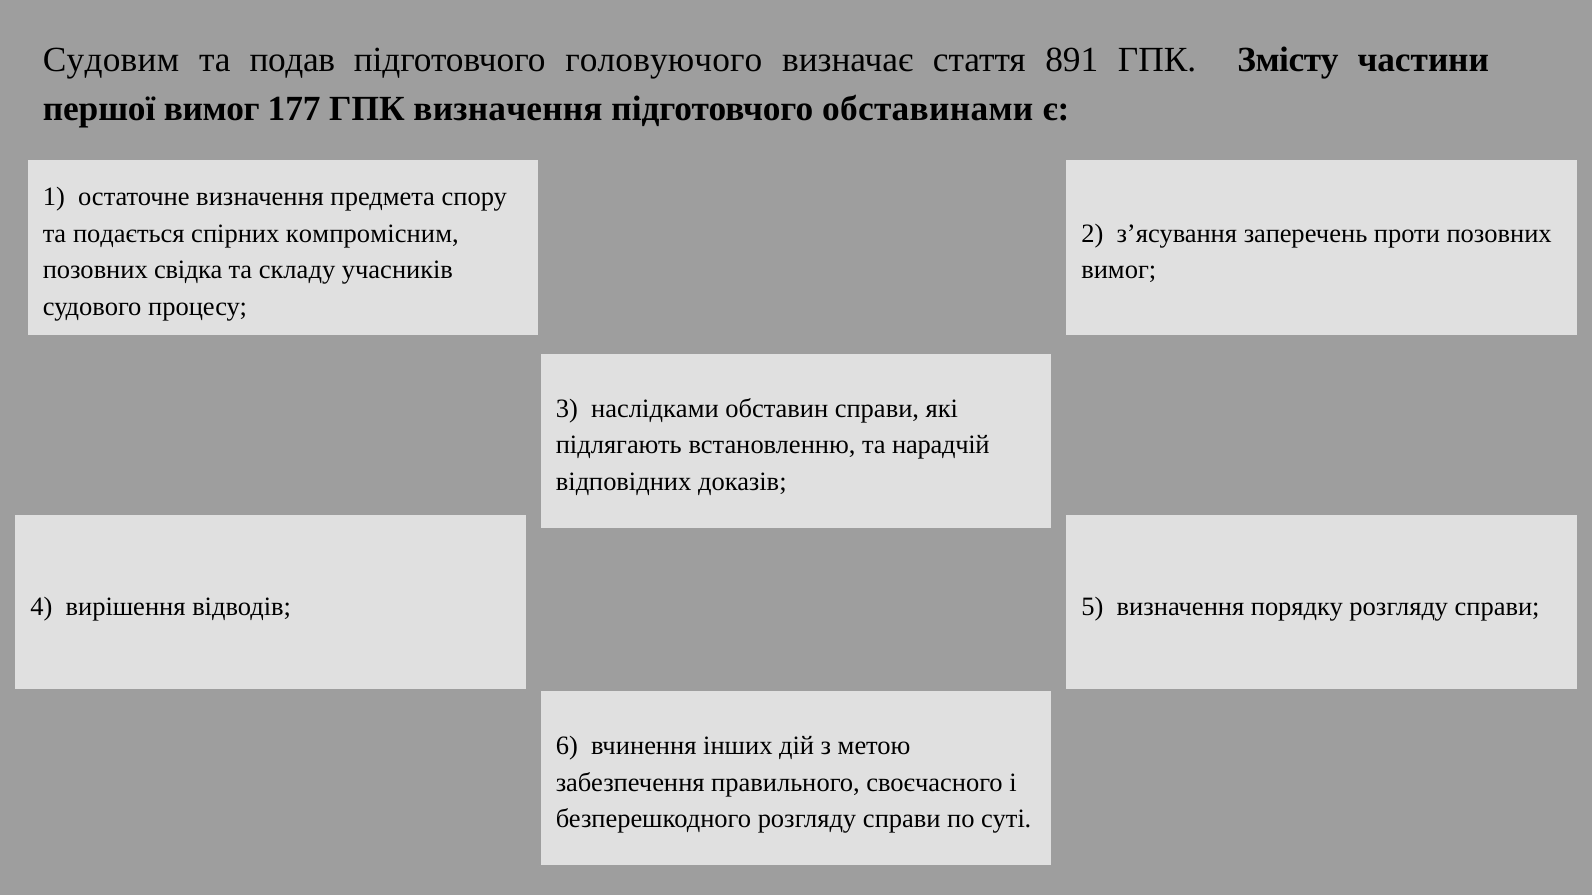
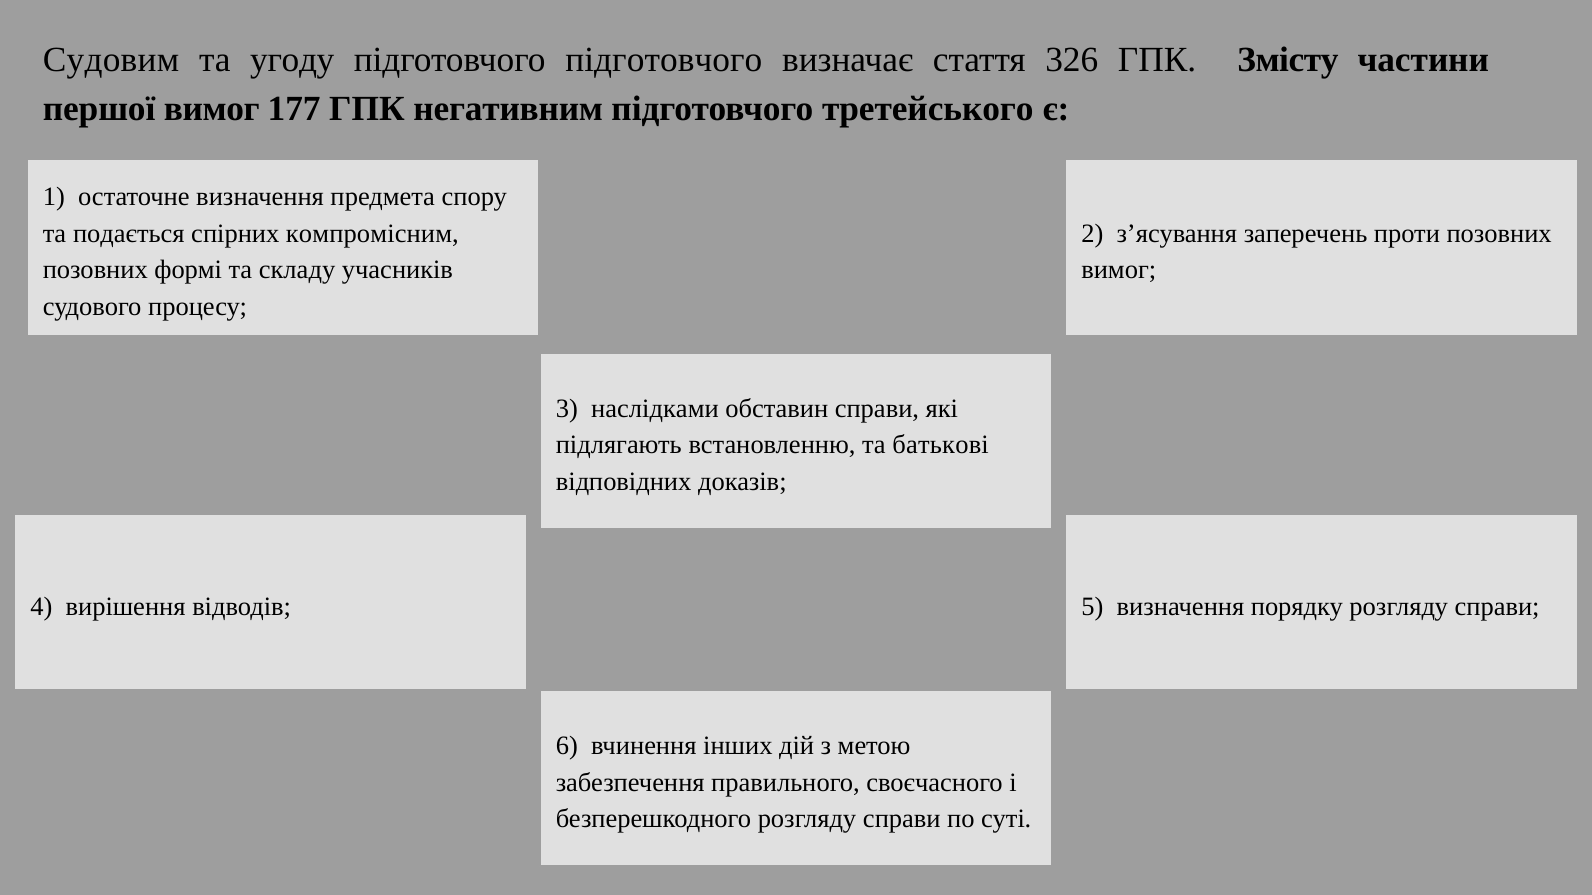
подав: подав -> угоду
підготовчого головуючого: головуючого -> підготовчого
891: 891 -> 326
ГПК визначення: визначення -> негативним
обставинами: обставинами -> третейського
свідка: свідка -> формі
нарадчій: нарадчій -> батькові
